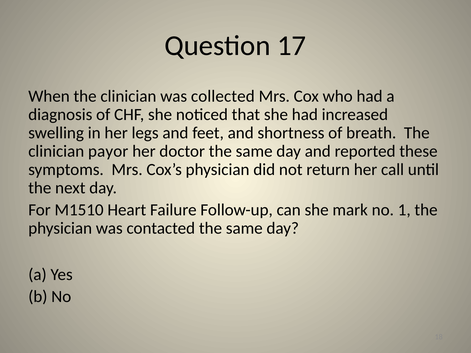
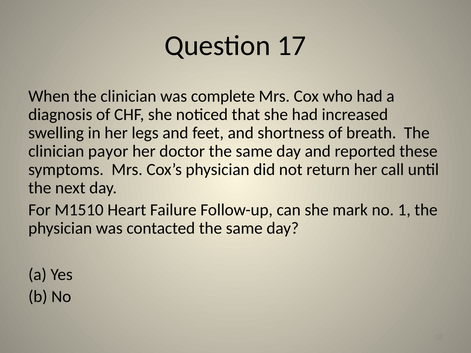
collected: collected -> complete
